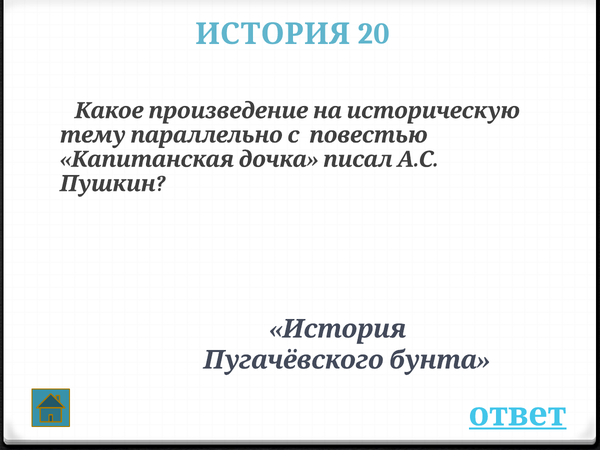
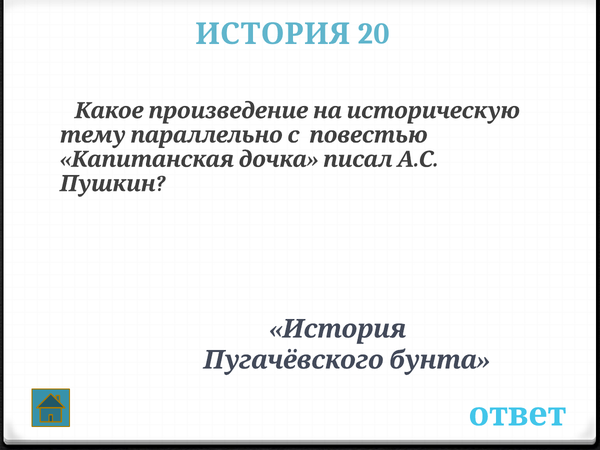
ответ underline: present -> none
